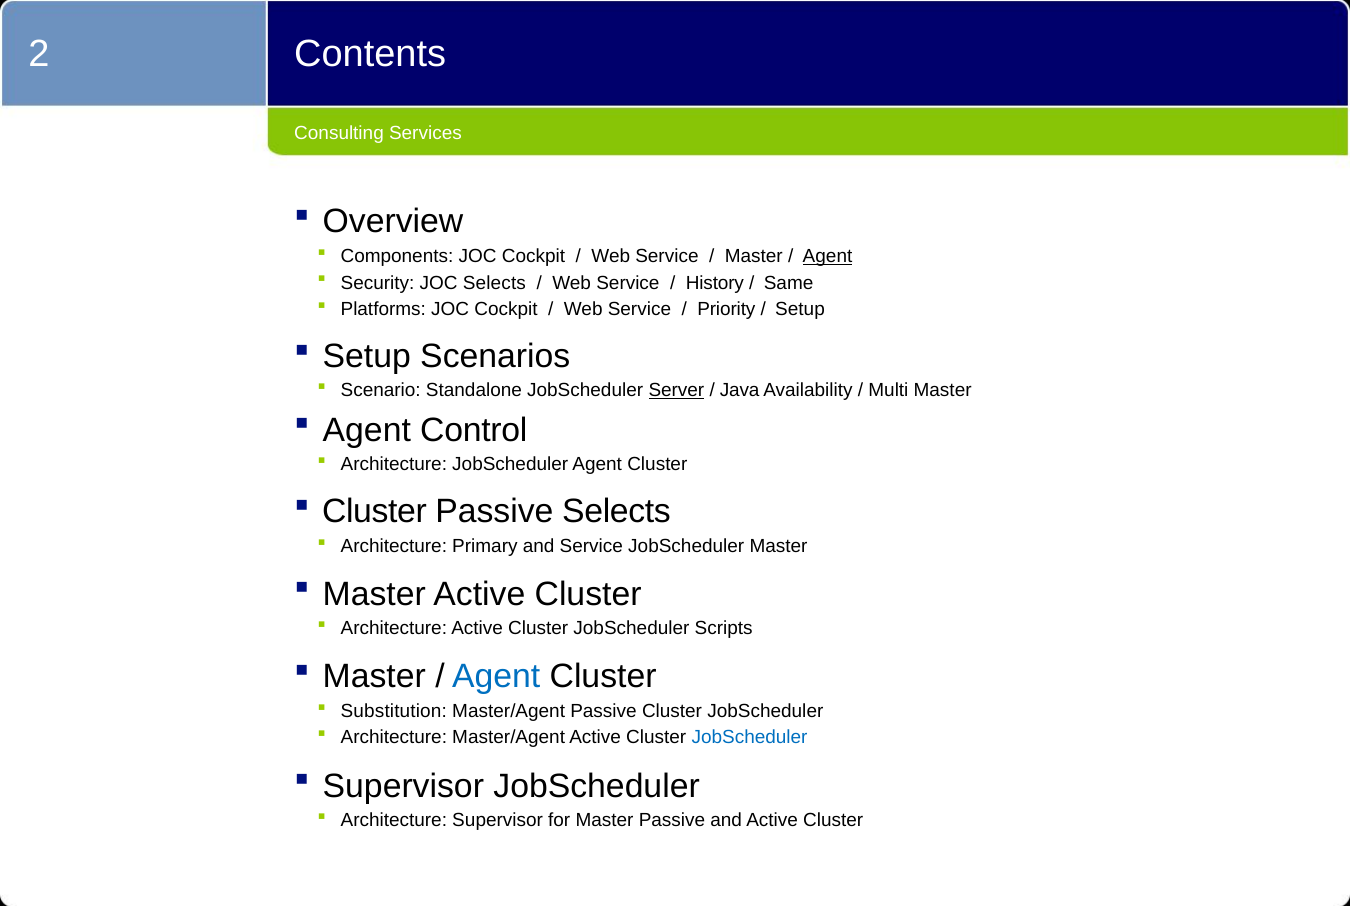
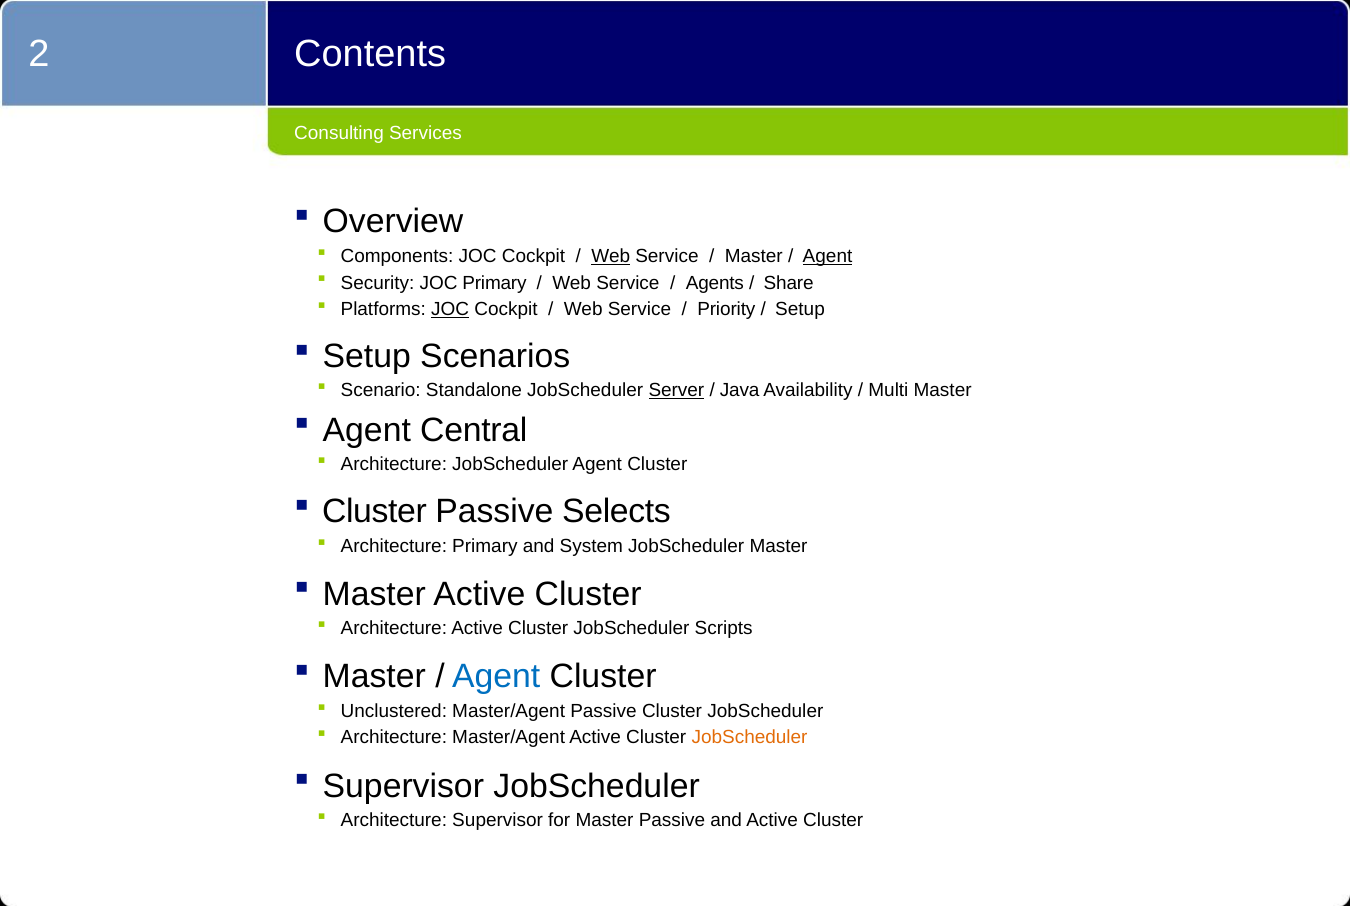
Web at (611, 256) underline: none -> present
JOC Selects: Selects -> Primary
History: History -> Agents
Same: Same -> Share
JOC at (450, 310) underline: none -> present
Control: Control -> Central
and Service: Service -> System
Substitution: Substitution -> Unclustered
JobScheduler at (750, 738) colour: blue -> orange
